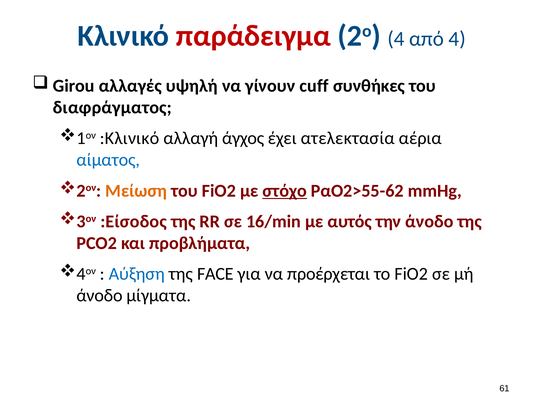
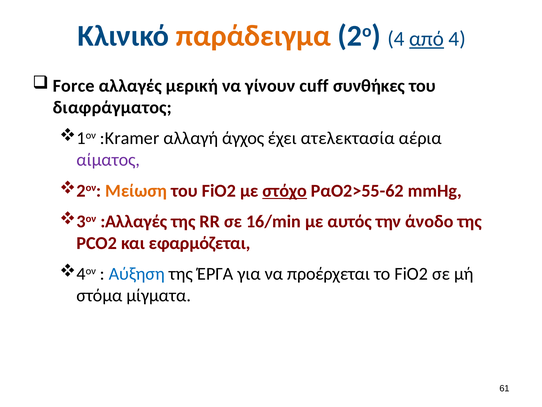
παράδειγμα colour: red -> orange
από underline: none -> present
Girou: Girou -> Force
υψηλή: υψηλή -> μερική
:Κλινικό: :Κλινικό -> :Kramer
αίματος colour: blue -> purple
:Είσοδος: :Είσοδος -> :Αλλαγές
προβλήματα: προβλήματα -> εφαρμόζεται
FACE: FACE -> ΈΡΓΑ
άνοδο at (100, 295): άνοδο -> στόμα
